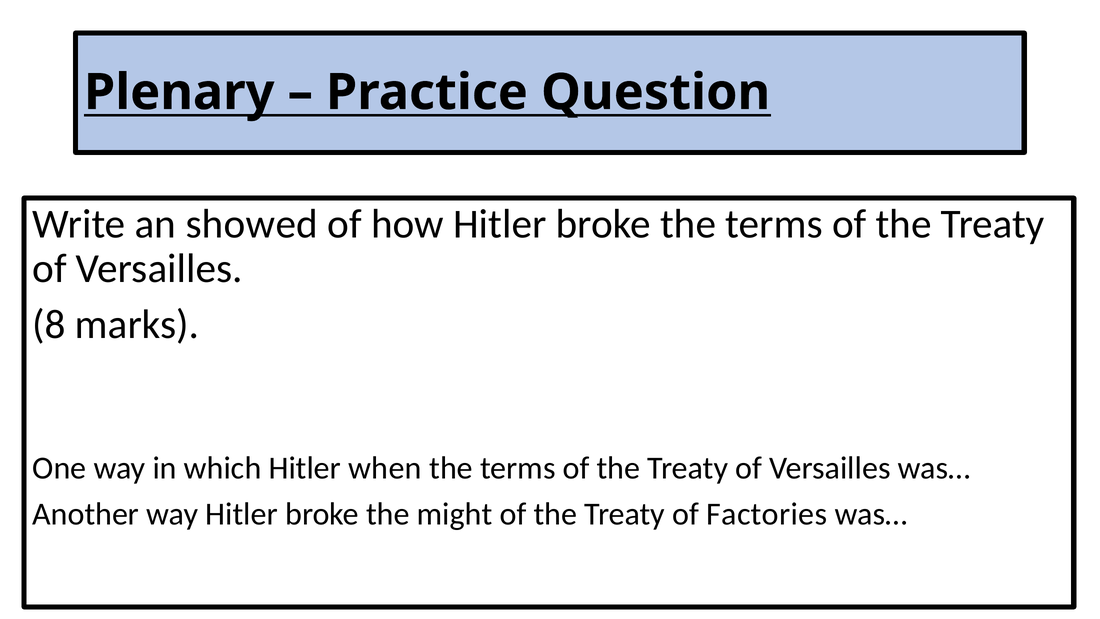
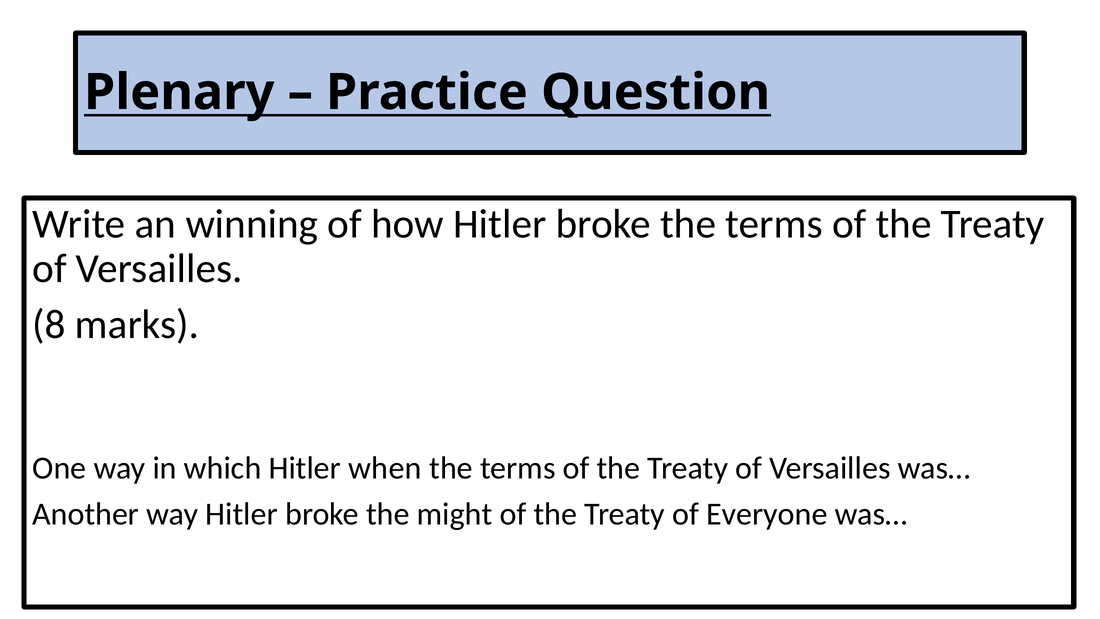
showed: showed -> winning
Factories: Factories -> Everyone
